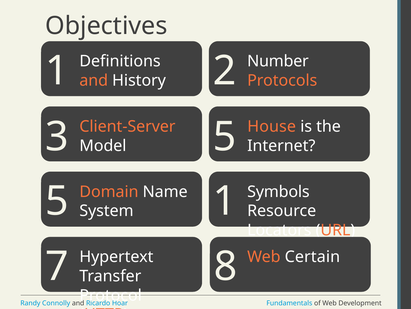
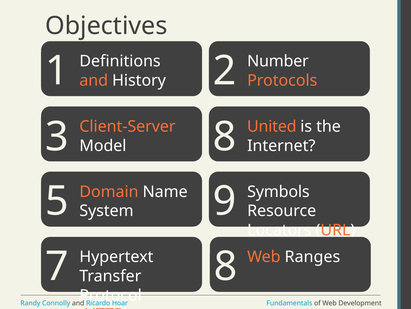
House: House -> United
3 5: 5 -> 8
5 1: 1 -> 9
Certain: Certain -> Ranges
